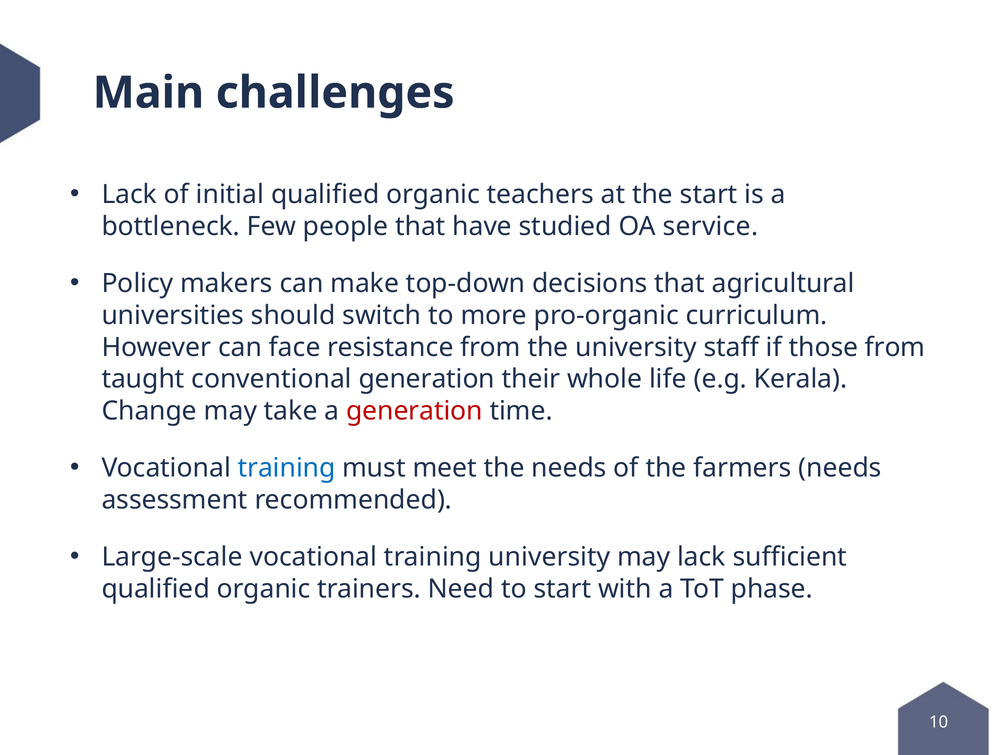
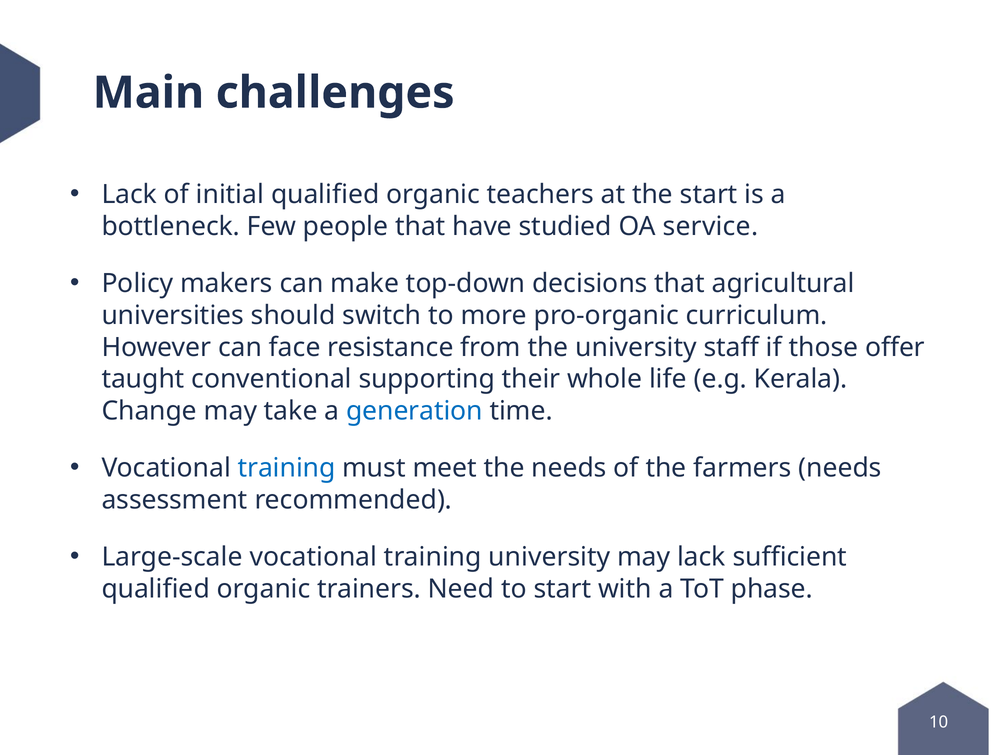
those from: from -> offer
conventional generation: generation -> supporting
generation at (414, 411) colour: red -> blue
